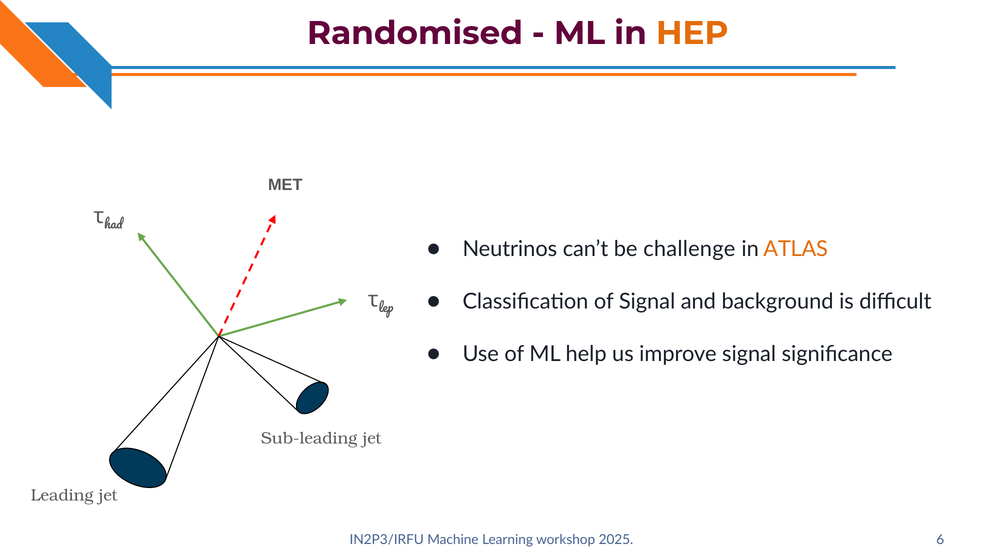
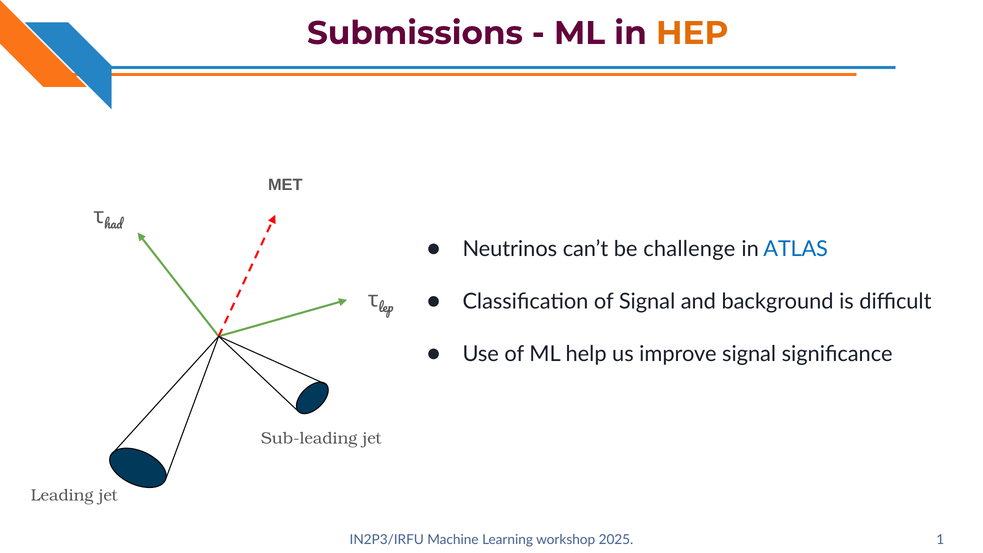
Randomised: Randomised -> Submissions
ATLAS colour: orange -> blue
6: 6 -> 1
